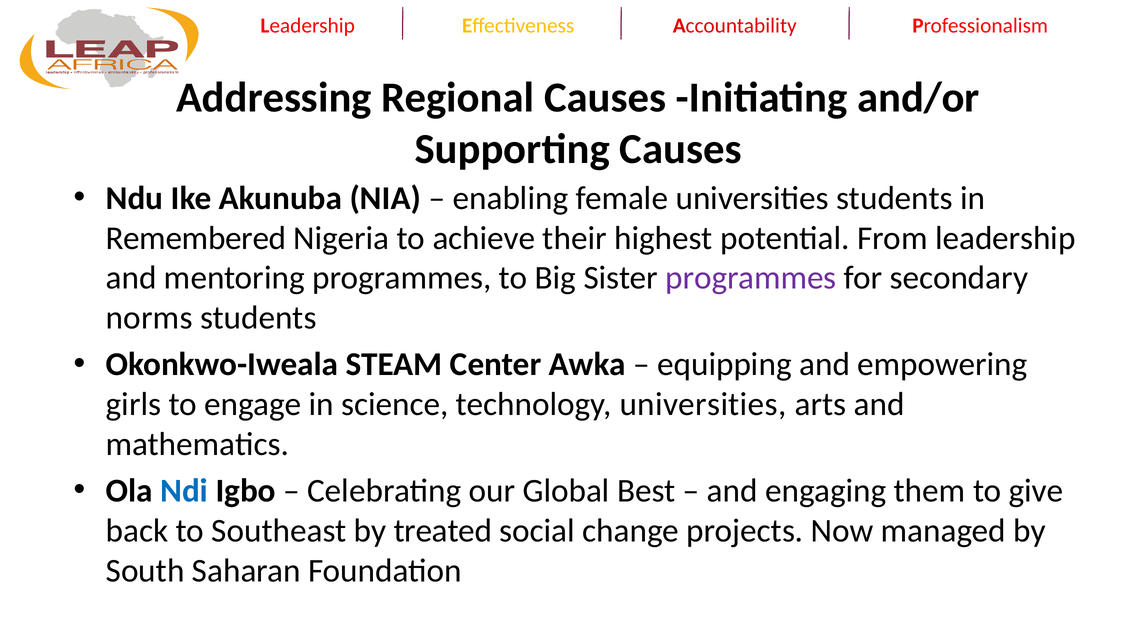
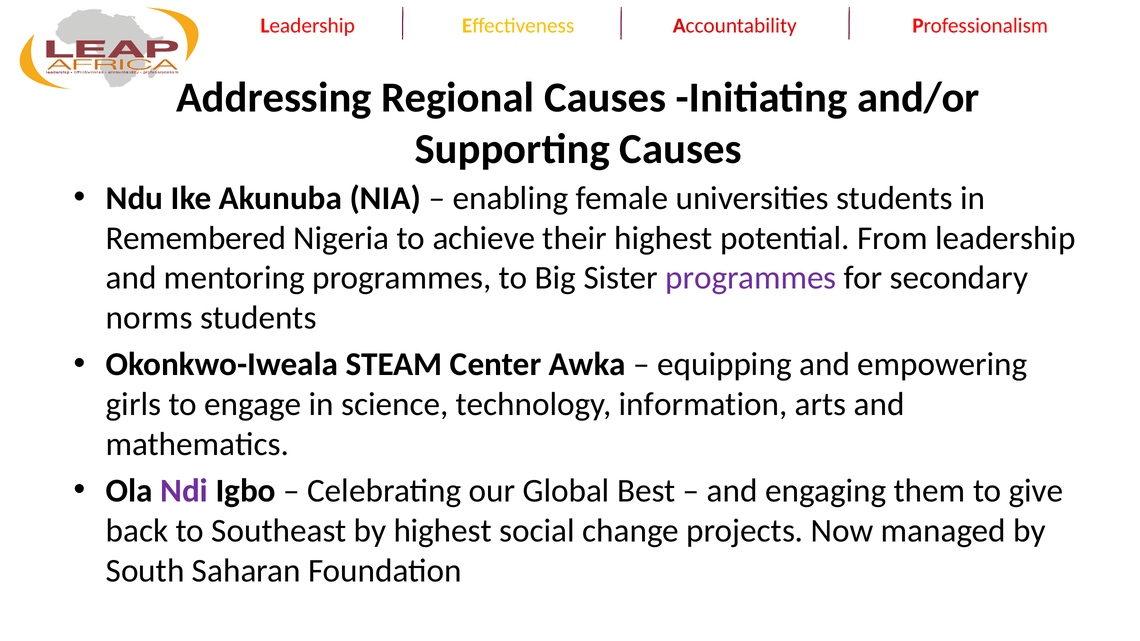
technology universities: universities -> information
Ndi colour: blue -> purple
by treated: treated -> highest
